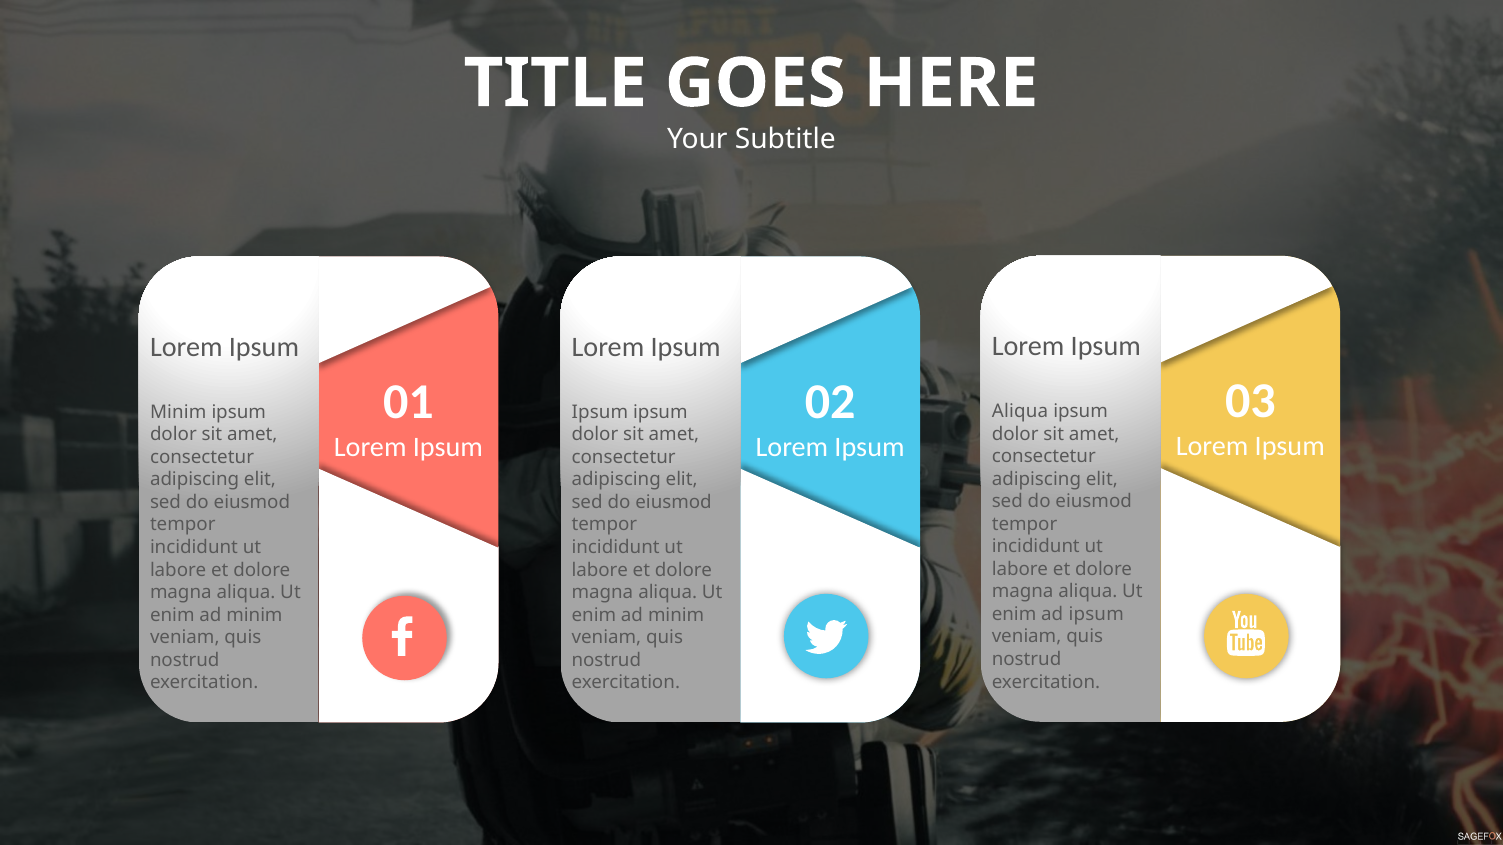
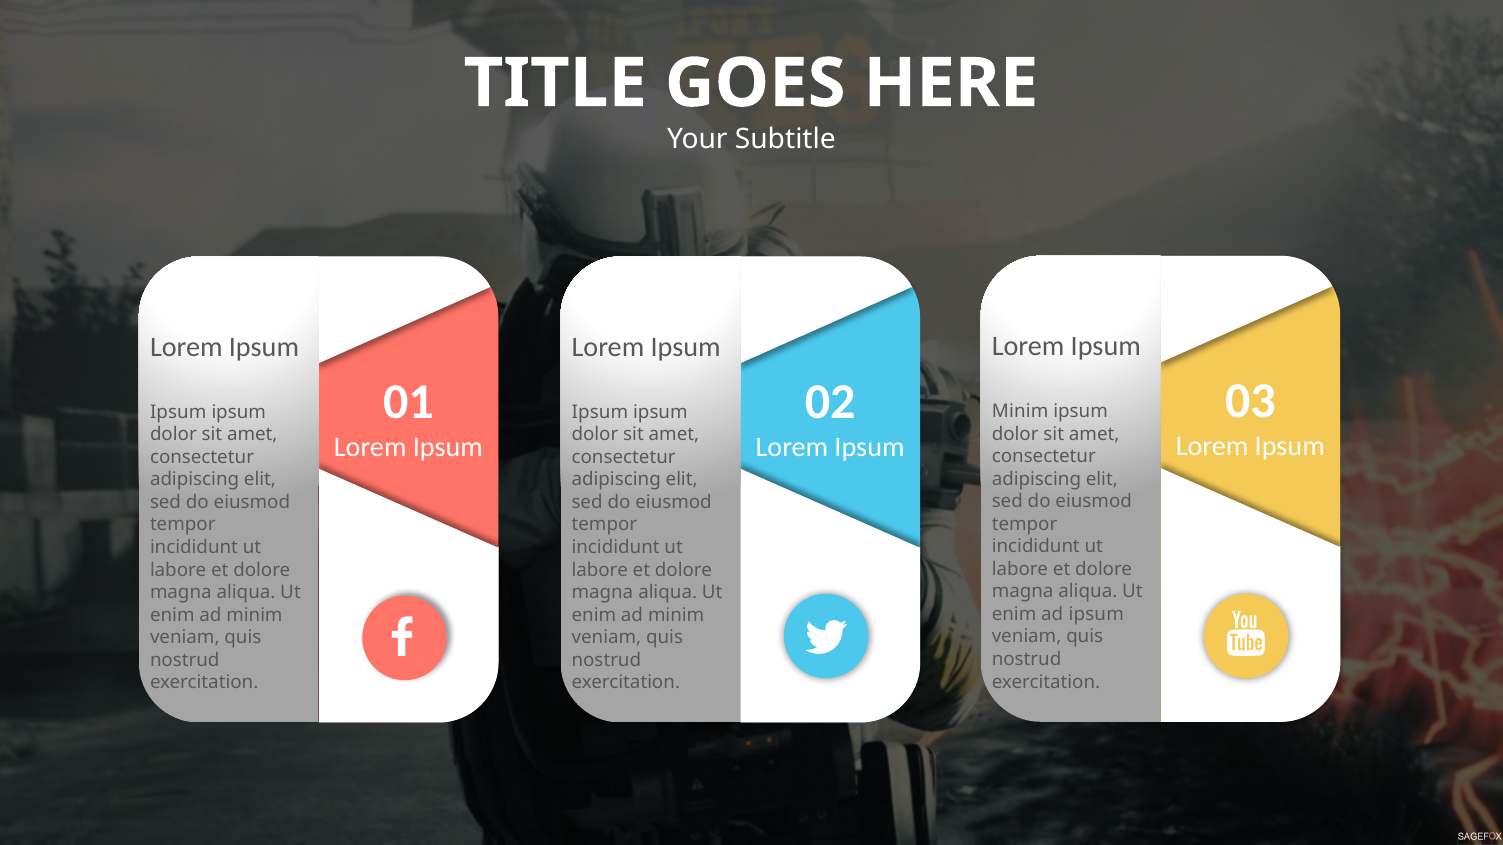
Aliqua at (1020, 412): Aliqua -> Minim
Minim at (178, 412): Minim -> Ipsum
